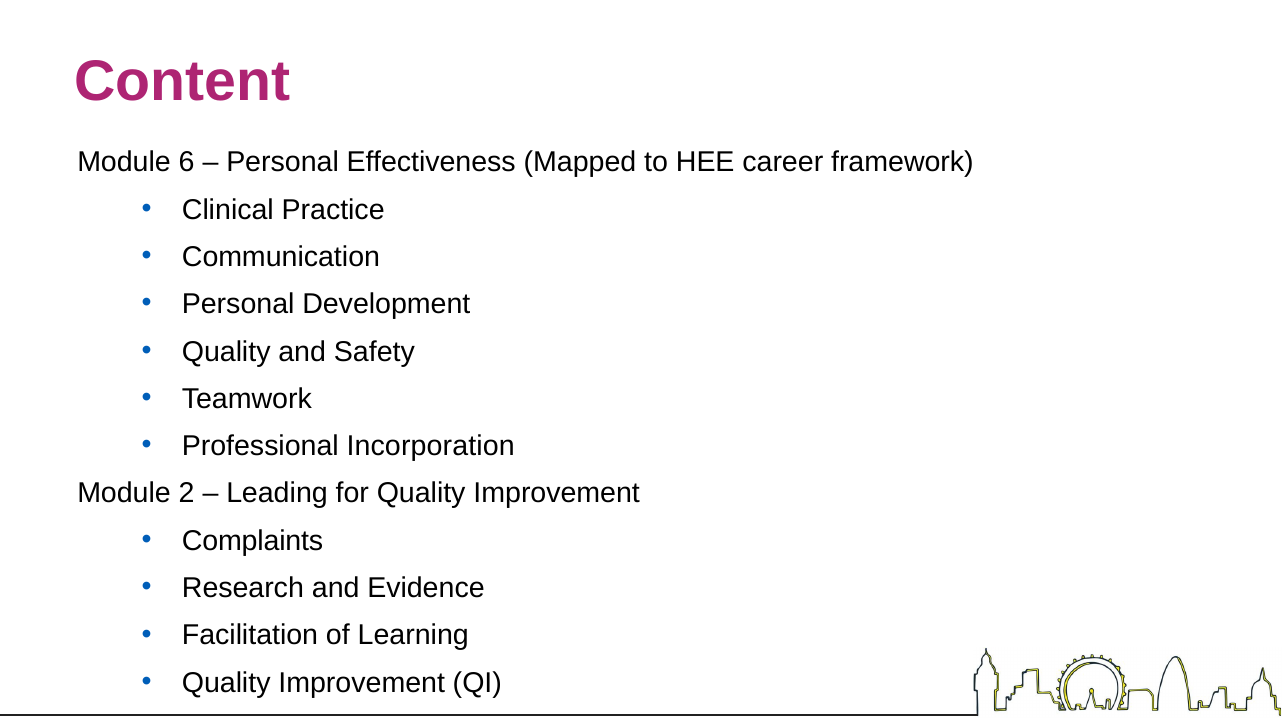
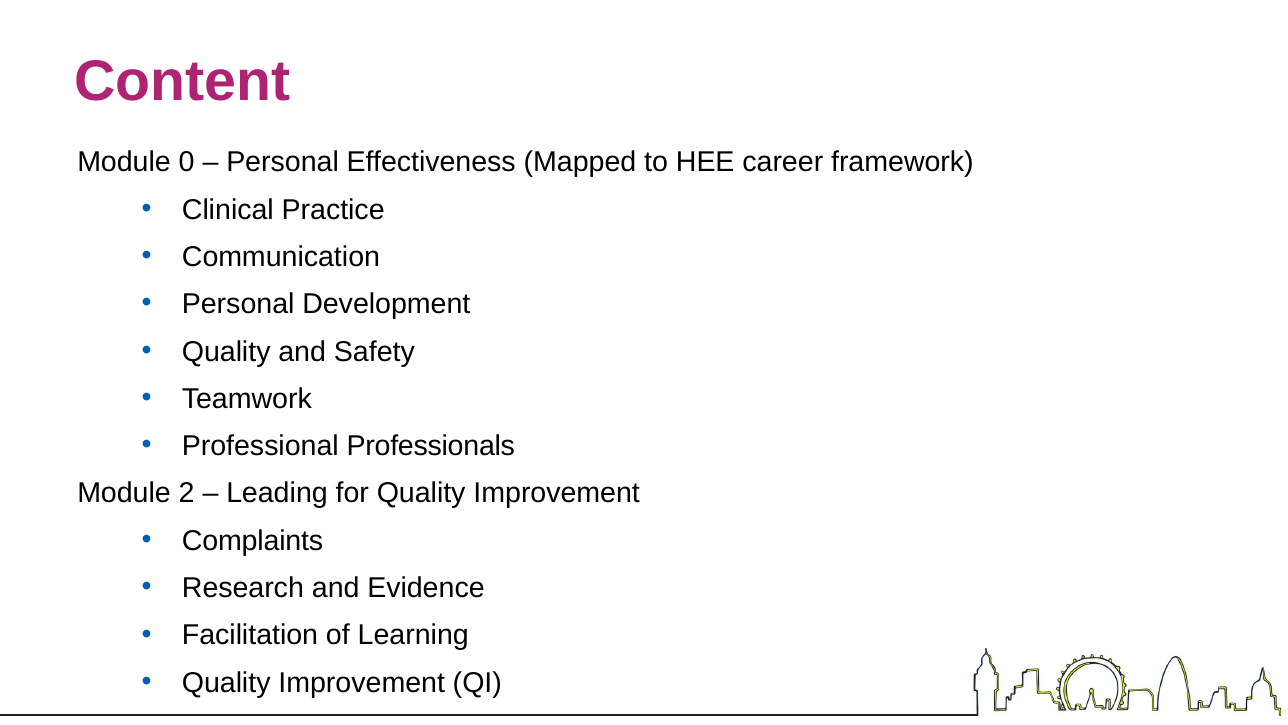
6: 6 -> 0
Incorporation: Incorporation -> Professionals
